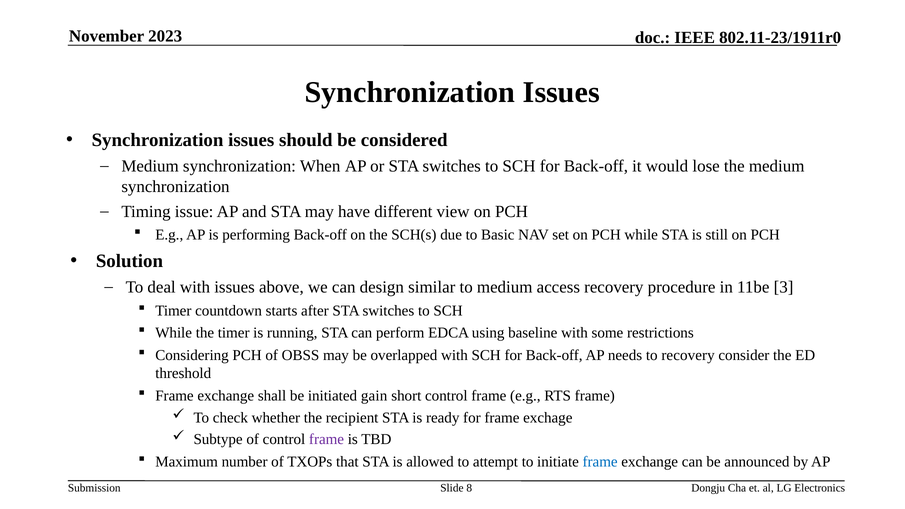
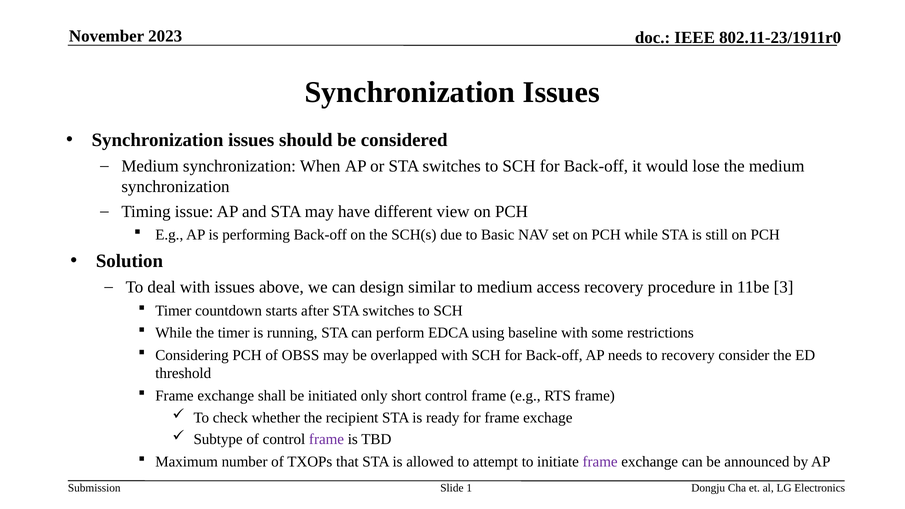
gain: gain -> only
frame at (600, 462) colour: blue -> purple
8: 8 -> 1
